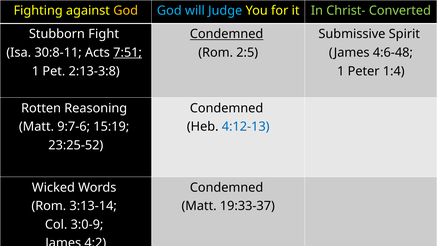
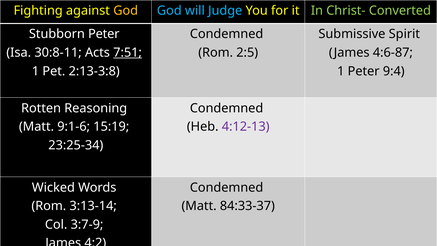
Stubborn Fight: Fight -> Peter
Condemned at (227, 34) underline: present -> none
4:6-48: 4:6-48 -> 4:6-87
1:4: 1:4 -> 9:4
9:7-6: 9:7-6 -> 9:1-6
4:12-13 colour: blue -> purple
23:25-52: 23:25-52 -> 23:25-34
19:33-37: 19:33-37 -> 84:33-37
3:0-9: 3:0-9 -> 3:7-9
